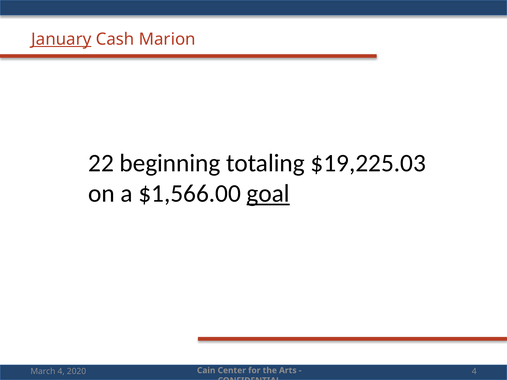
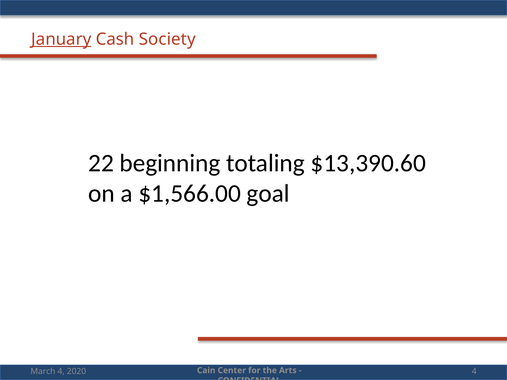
Marion: Marion -> Society
$19,225.03: $19,225.03 -> $13,390.60
goal underline: present -> none
